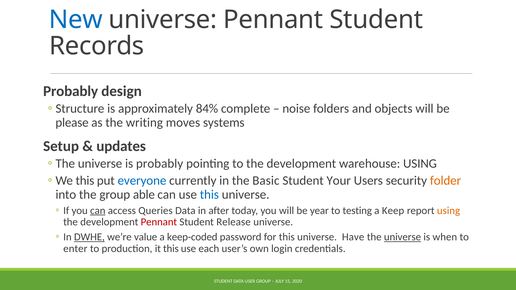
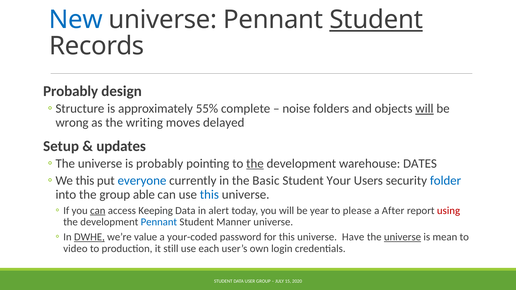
Student at (376, 20) underline: none -> present
84%: 84% -> 55%
will at (424, 109) underline: none -> present
please: please -> wrong
systems: systems -> delayed
the at (255, 164) underline: none -> present
warehouse USING: USING -> DATES
folder colour: orange -> blue
Queries: Queries -> Keeping
after: after -> alert
testing: testing -> please
Keep: Keep -> After
using at (449, 211) colour: orange -> red
Pennant at (159, 222) colour: red -> blue
Release: Release -> Manner
keep-coded: keep-coded -> your-coded
when: when -> mean
enter: enter -> video
it this: this -> still
